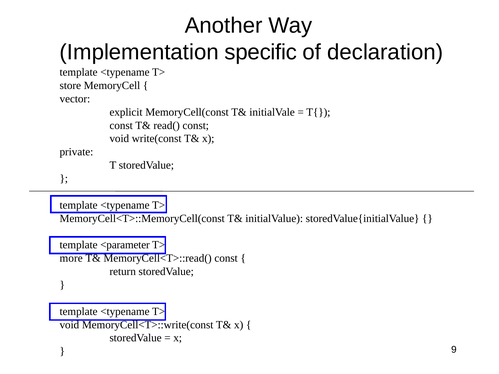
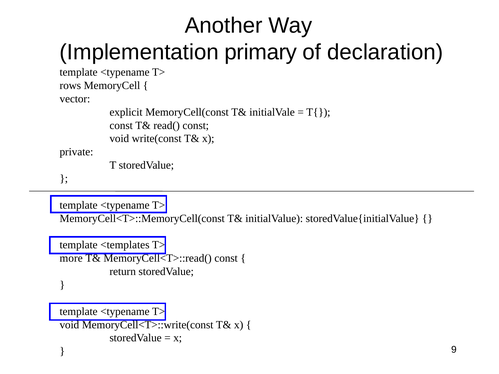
specific: specific -> primary
store: store -> rows
<parameter: <parameter -> <templates
